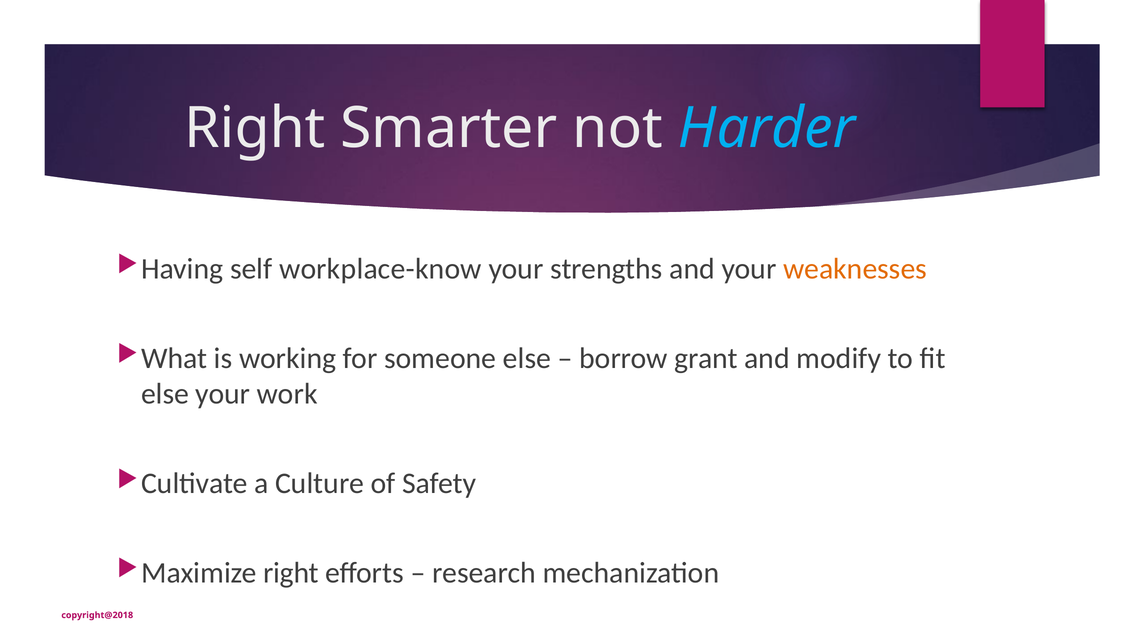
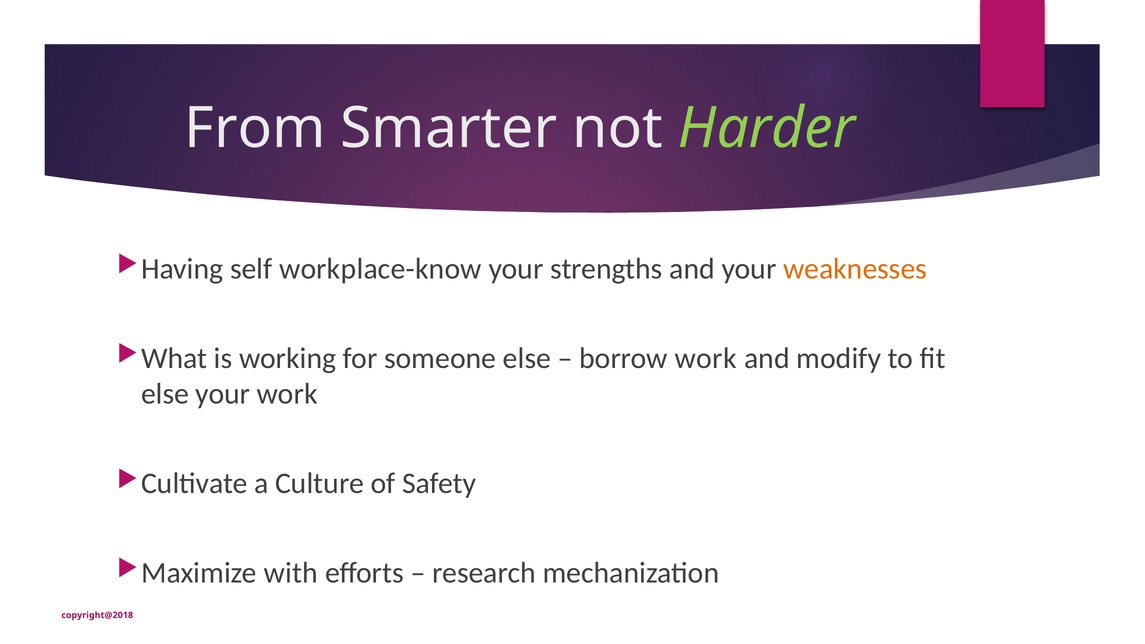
Right at (255, 129): Right -> From
Harder colour: light blue -> light green
borrow grant: grant -> work
right at (291, 573): right -> with
